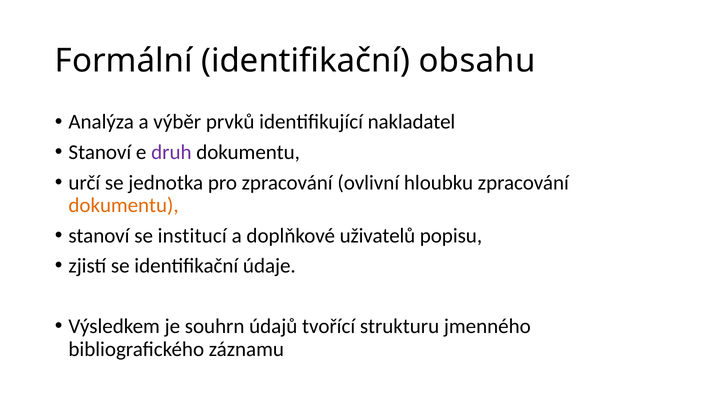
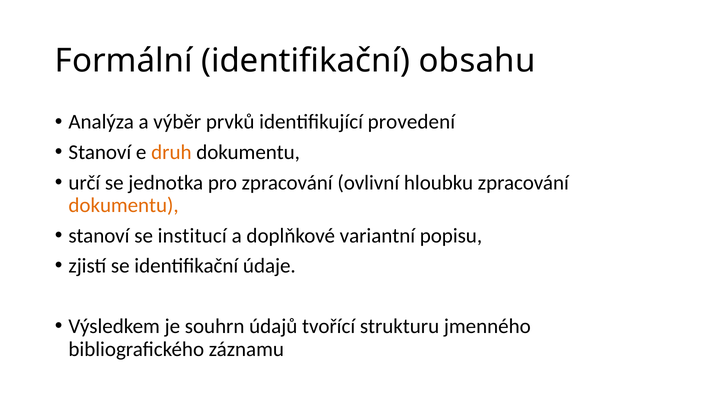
nakladatel: nakladatel -> provedení
druh colour: purple -> orange
uživatelů: uživatelů -> variantní
